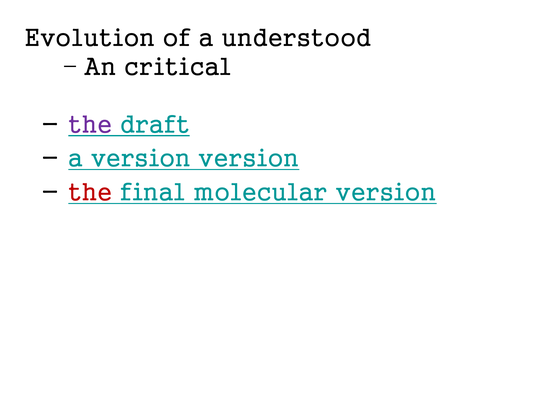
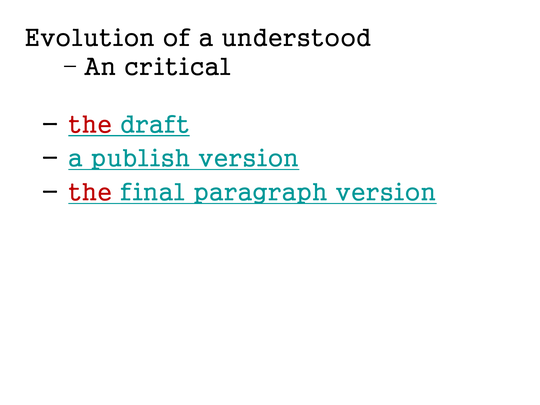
the at (90, 125) colour: purple -> red
a version: version -> publish
molecular: molecular -> paragraph
